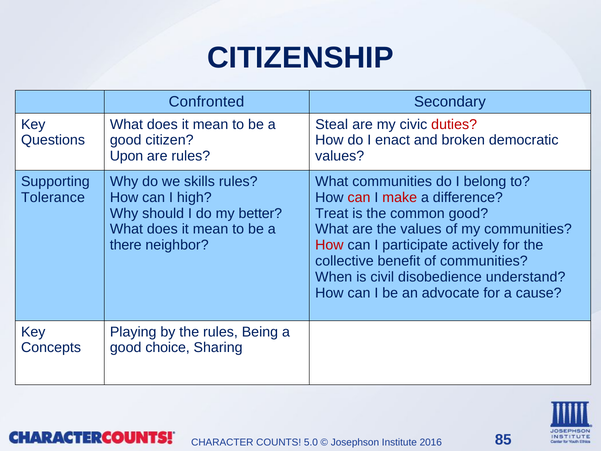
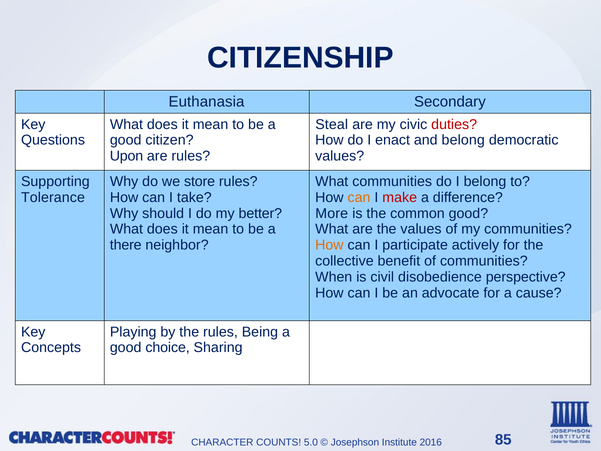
Confronted: Confronted -> Euthanasia
and broken: broken -> belong
skills: skills -> store
high: high -> take
can at (359, 197) colour: red -> orange
Treat: Treat -> More
How at (329, 245) colour: red -> orange
understand: understand -> perspective
